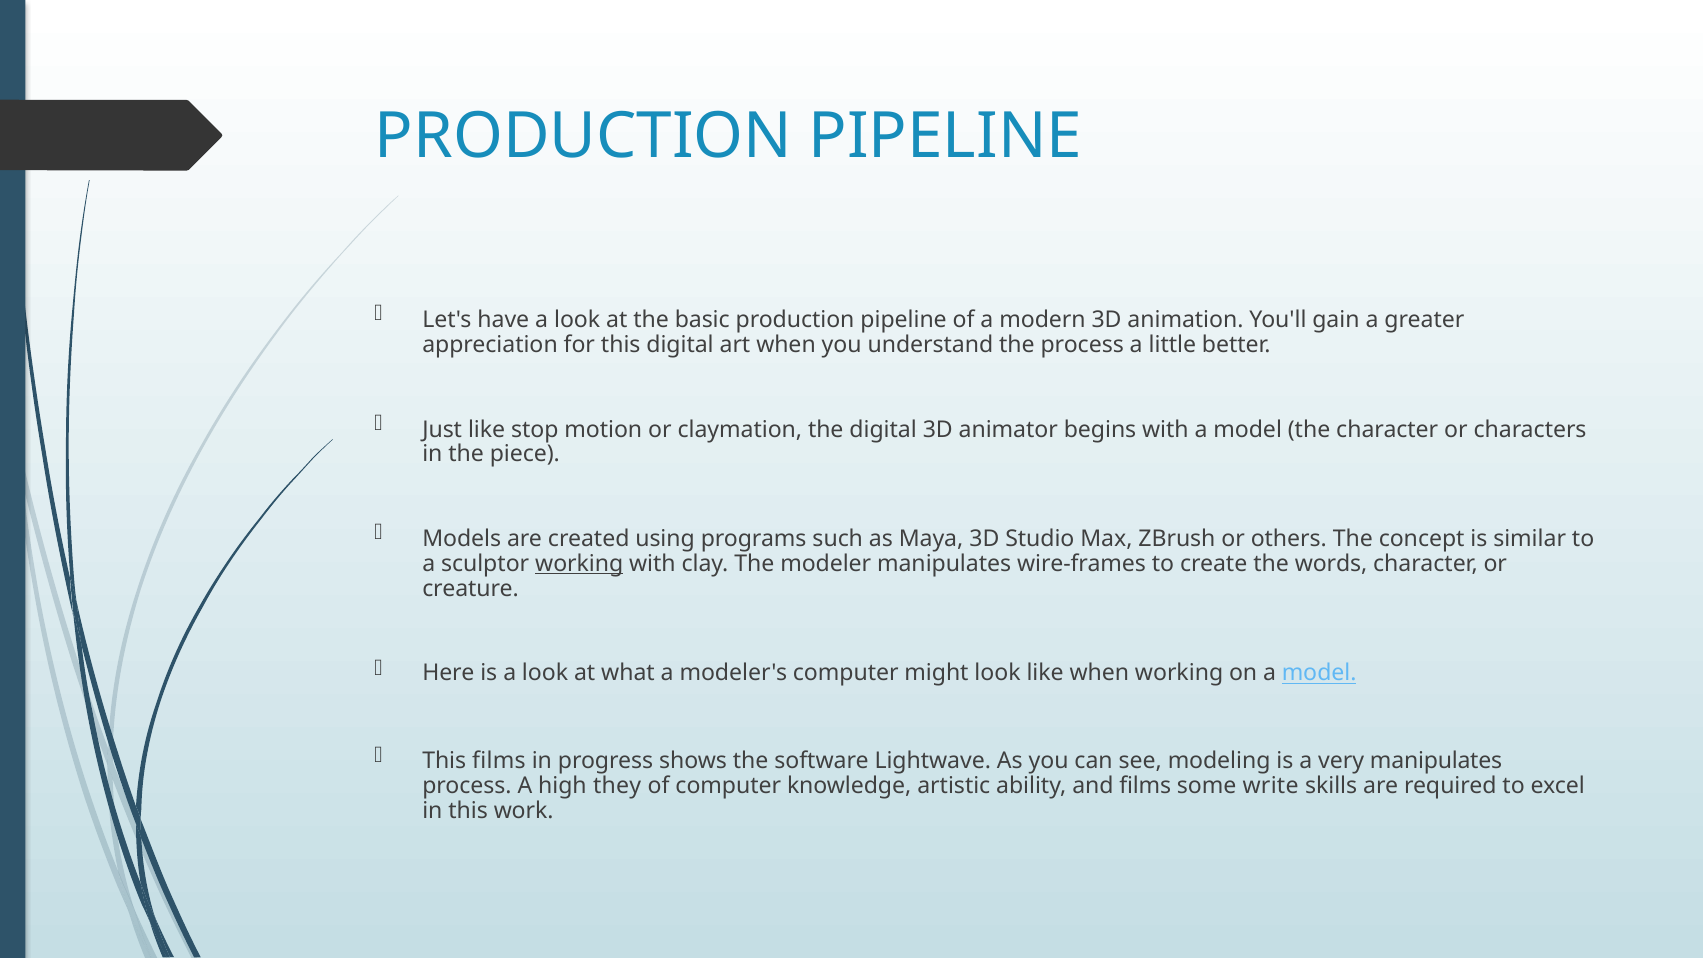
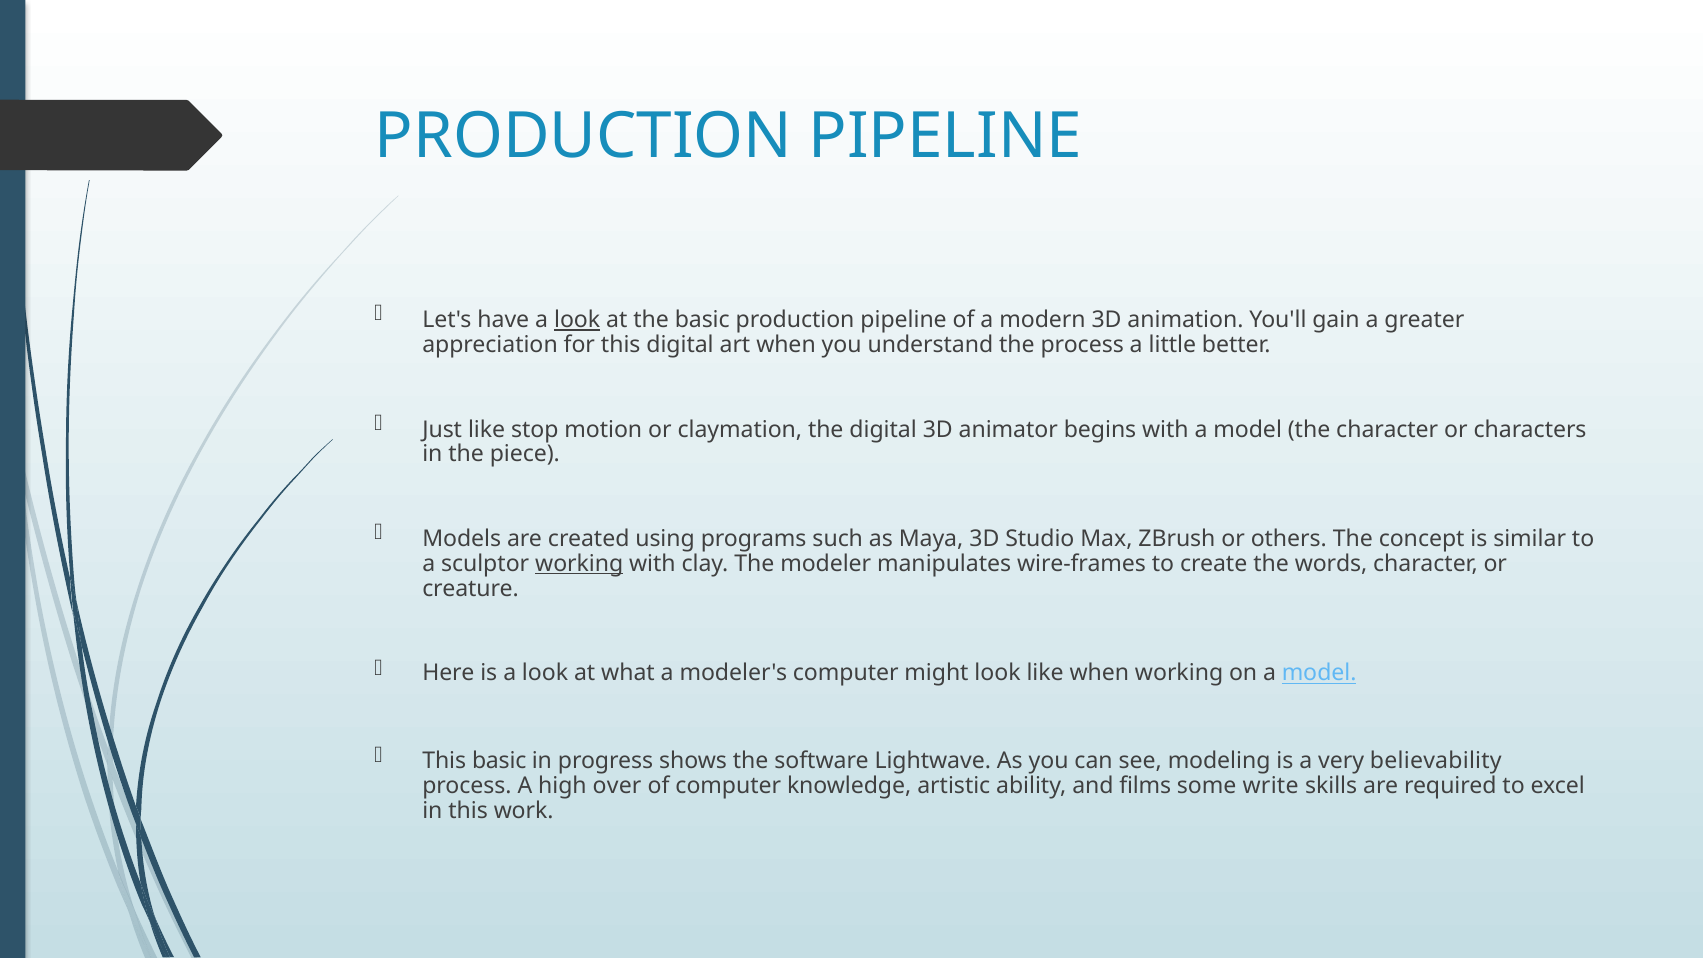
look at (577, 320) underline: none -> present
This films: films -> basic
very manipulates: manipulates -> believability
they: they -> over
